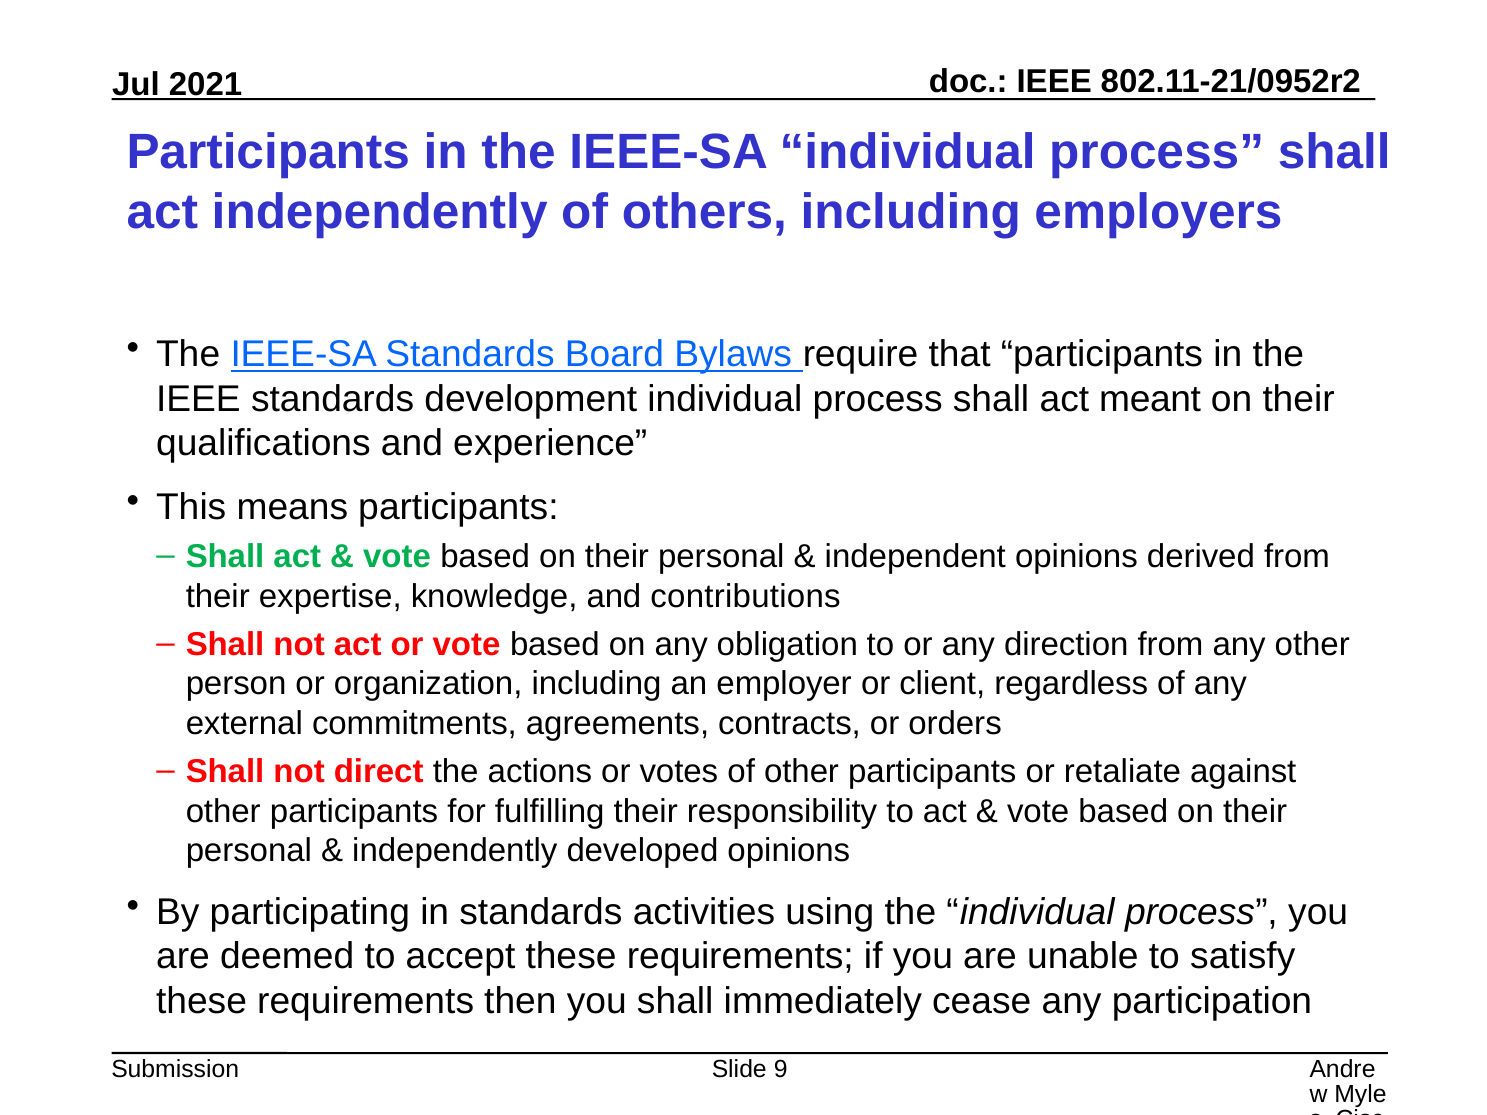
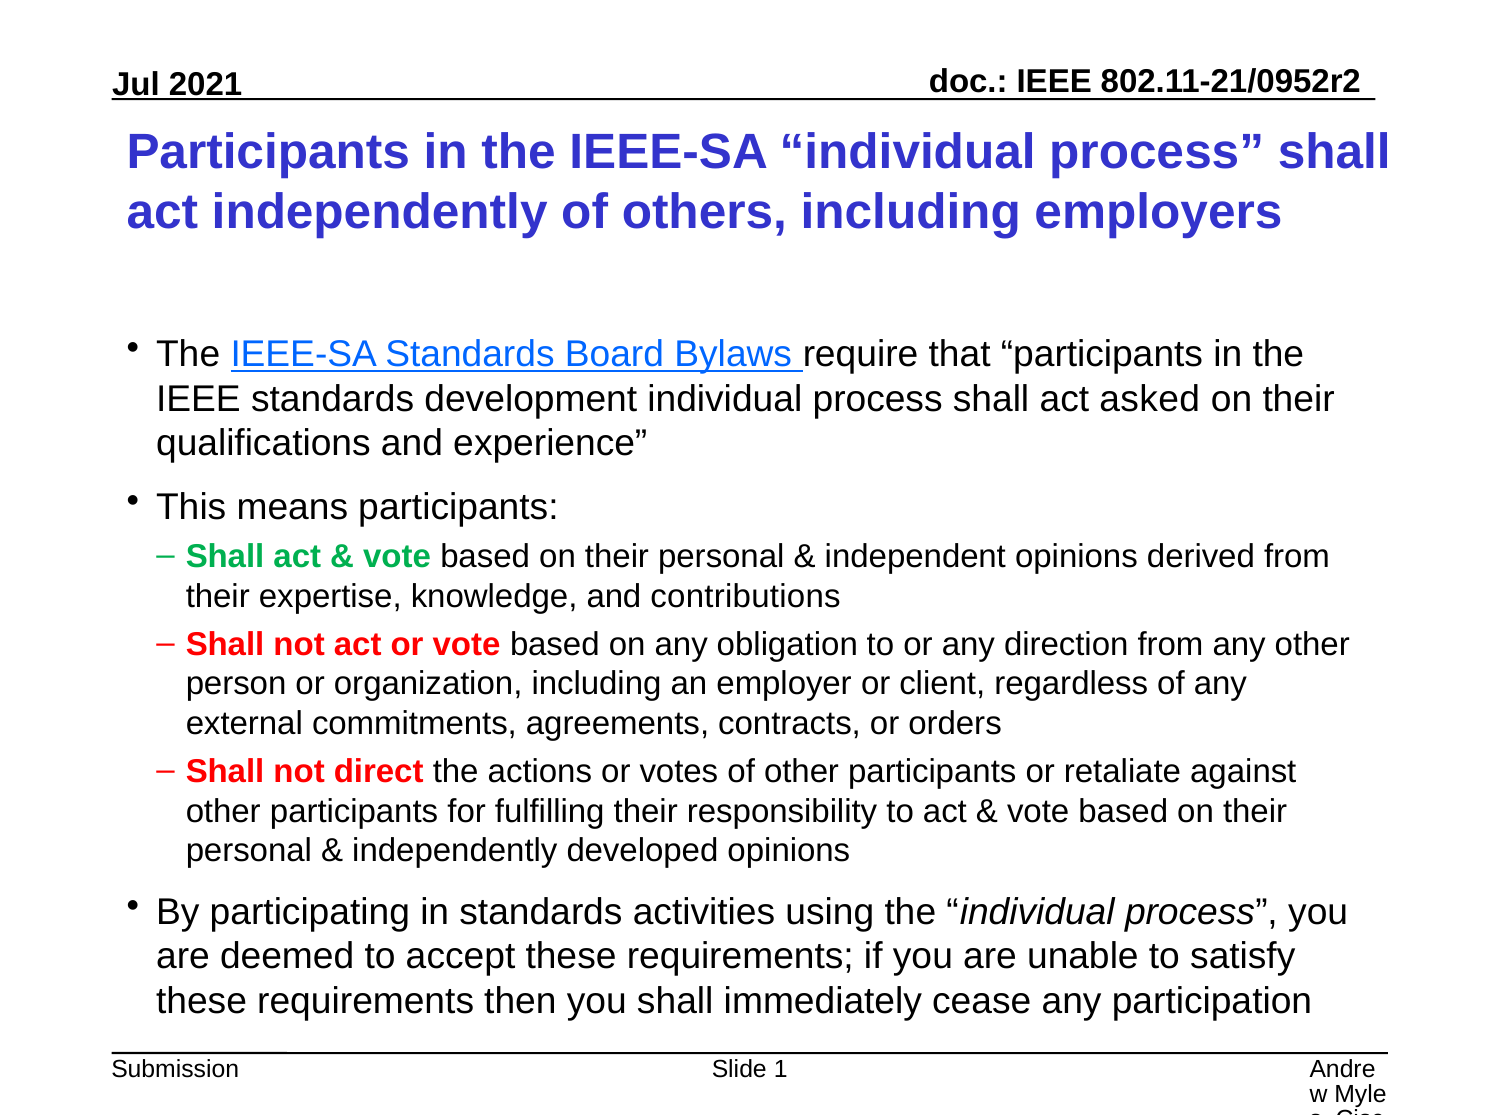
meant: meant -> asked
9: 9 -> 1
